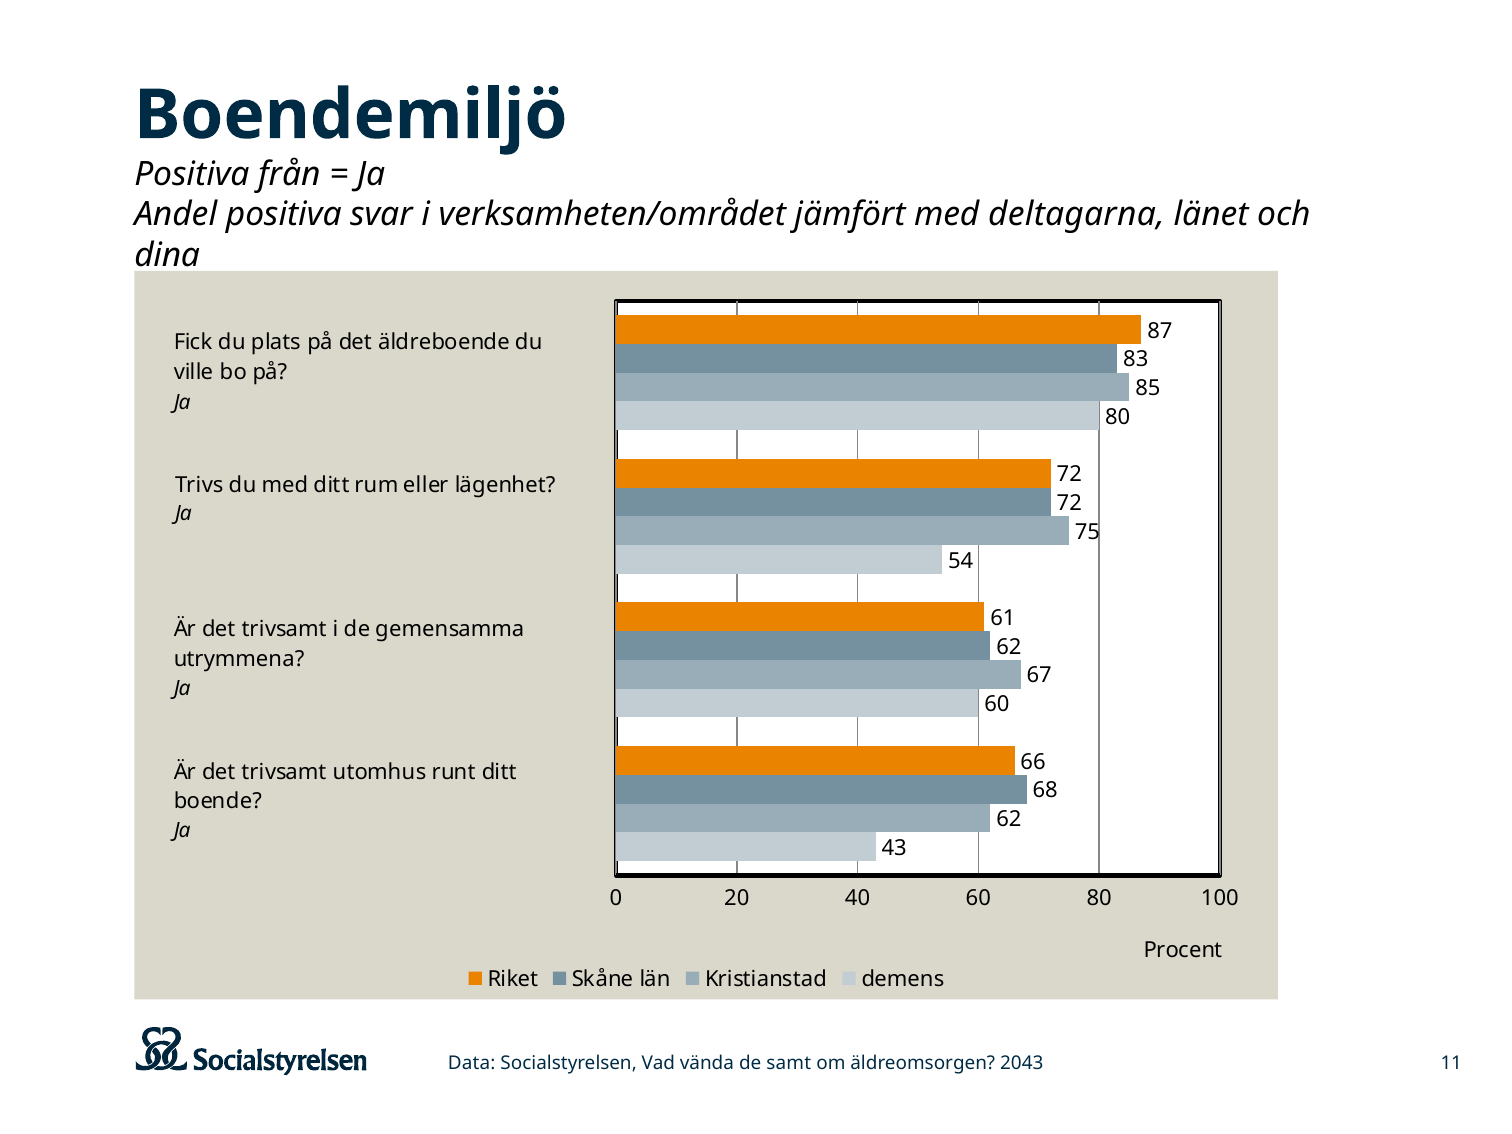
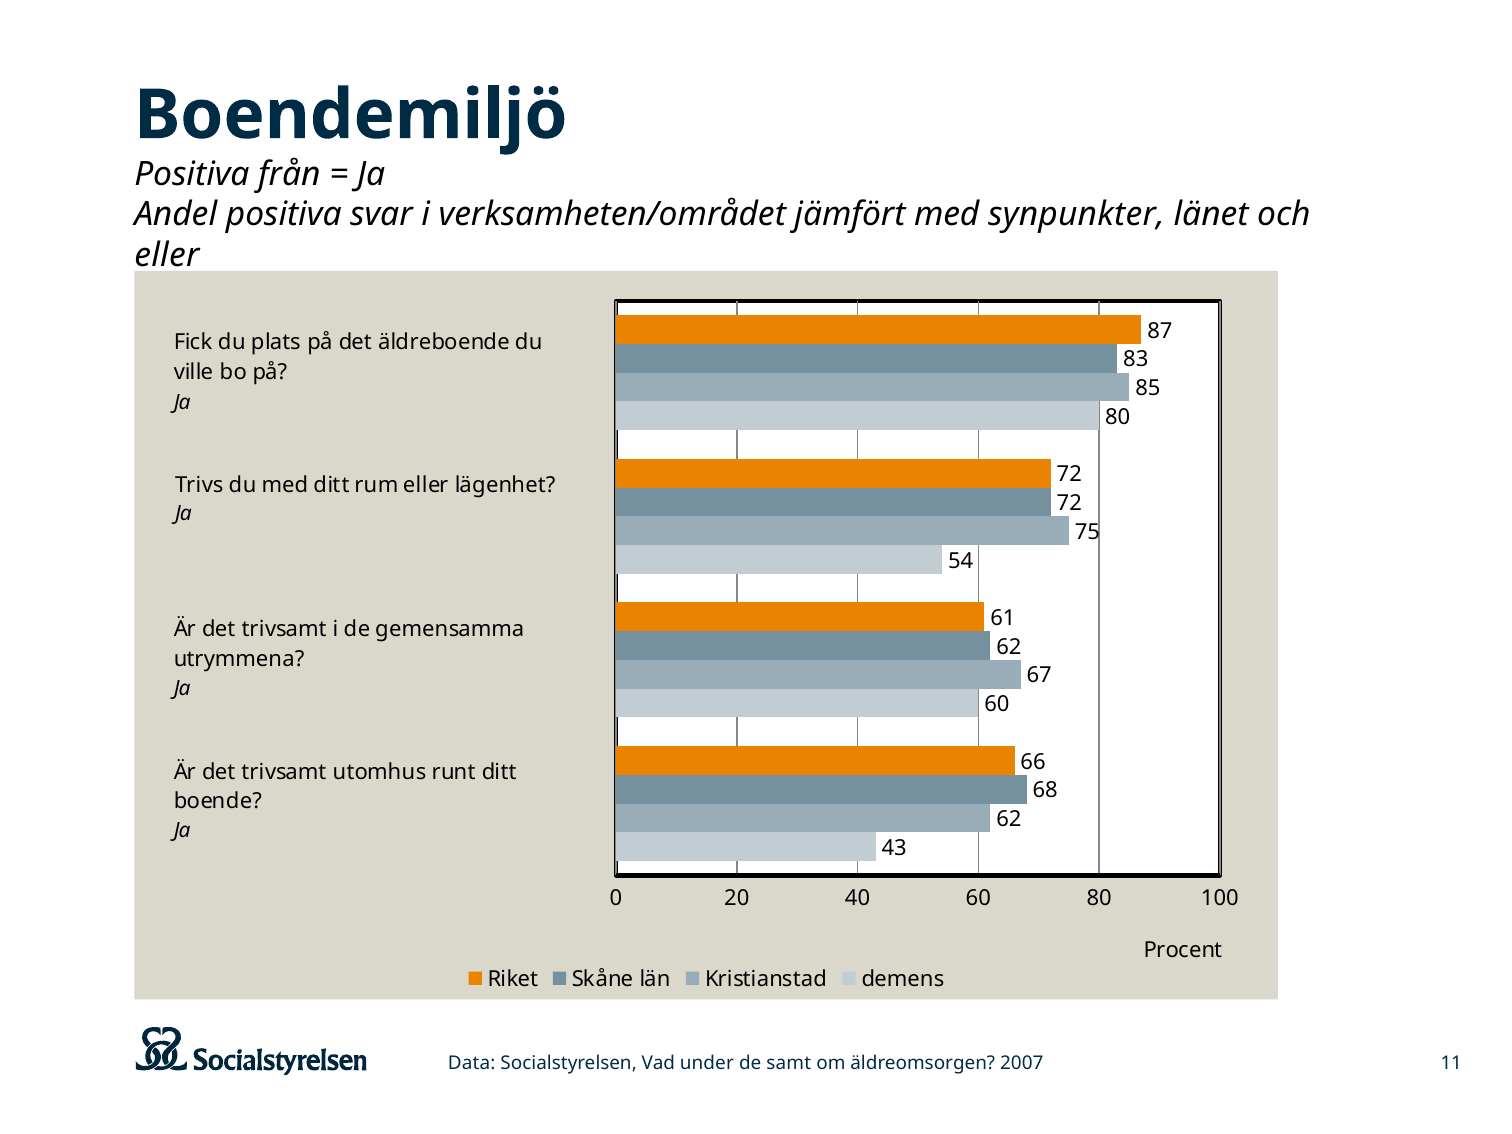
deltagarna: deltagarna -> synpunkter
dina at (167, 255): dina -> eller
vända: vända -> under
2043: 2043 -> 2007
